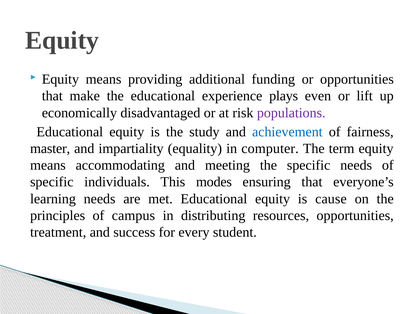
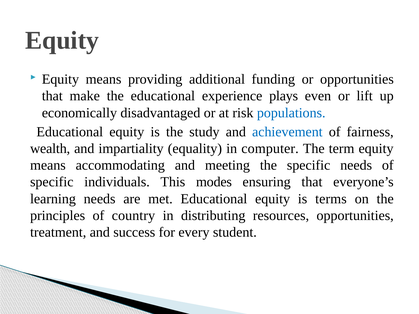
populations colour: purple -> blue
master: master -> wealth
cause: cause -> terms
campus: campus -> country
